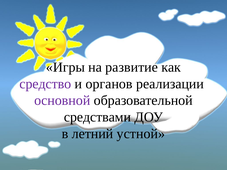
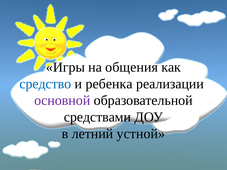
развитие: развитие -> общения
средство colour: purple -> blue
органов: органов -> ребенка
